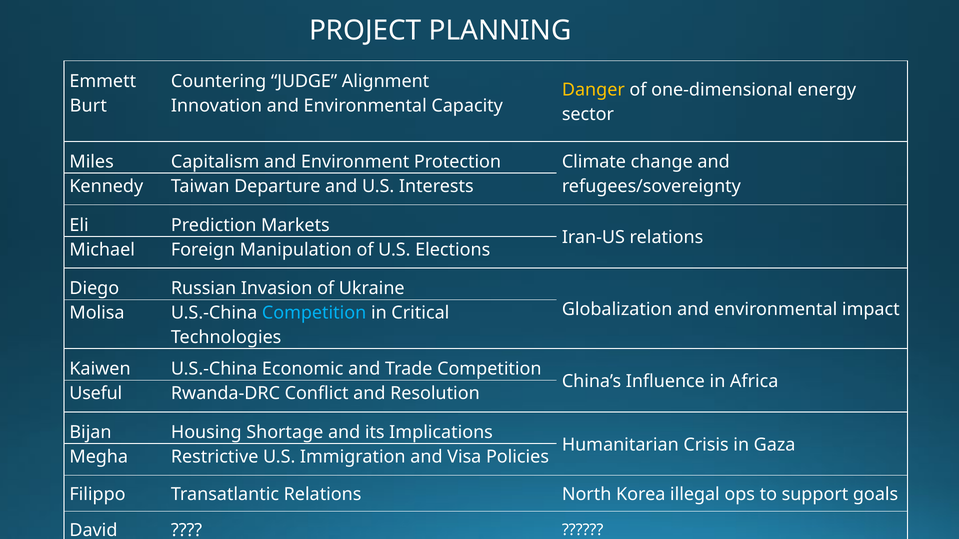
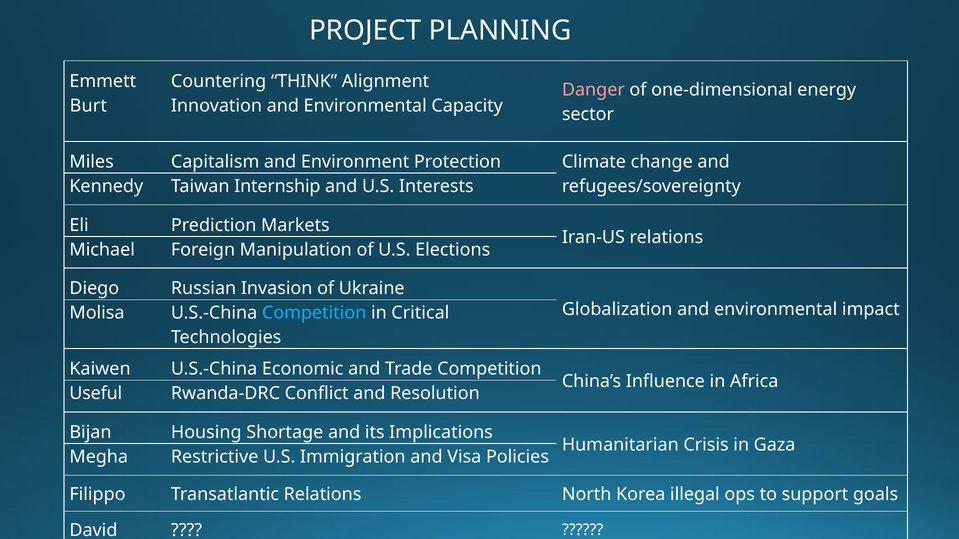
JUDGE: JUDGE -> THINK
Danger colour: yellow -> pink
Departure: Departure -> Internship
